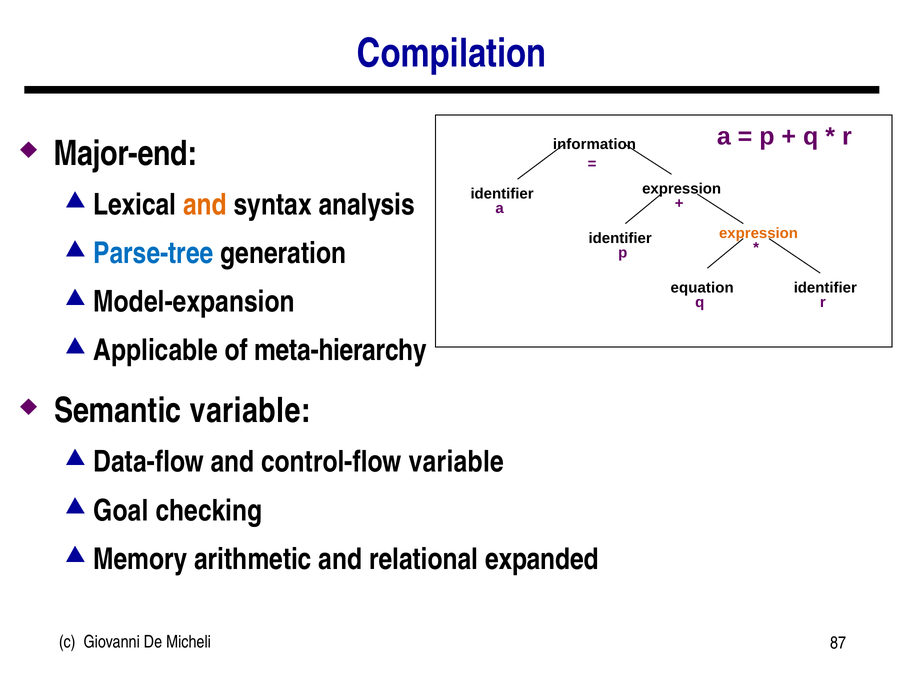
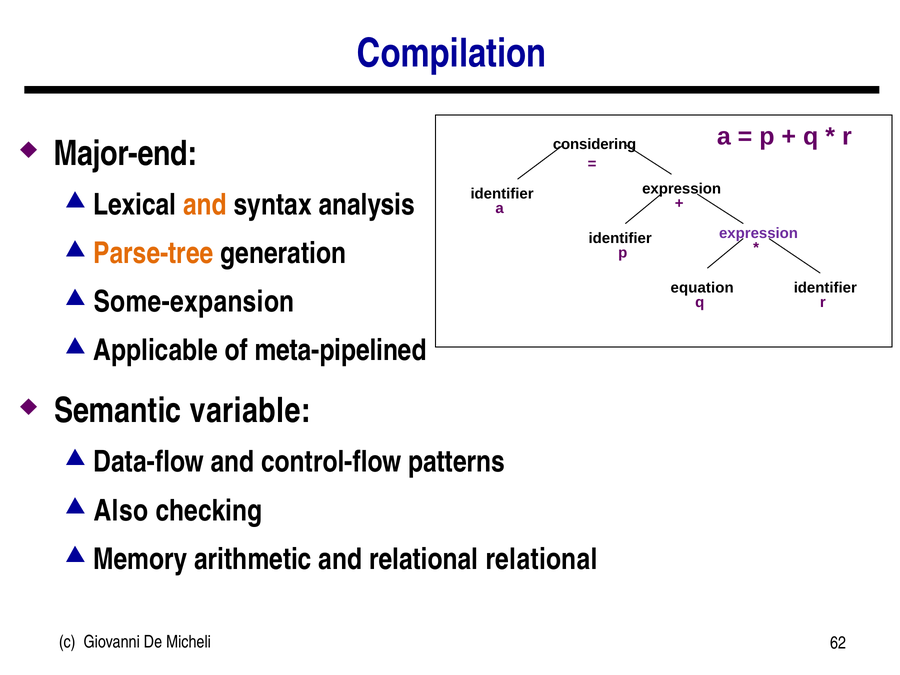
information: information -> considering
expression at (759, 233) colour: orange -> purple
Parse-tree colour: blue -> orange
Model-expansion: Model-expansion -> Some-expansion
meta-hierarchy: meta-hierarchy -> meta-pipelined
control-flow variable: variable -> patterns
Goal: Goal -> Also
relational expanded: expanded -> relational
87: 87 -> 62
